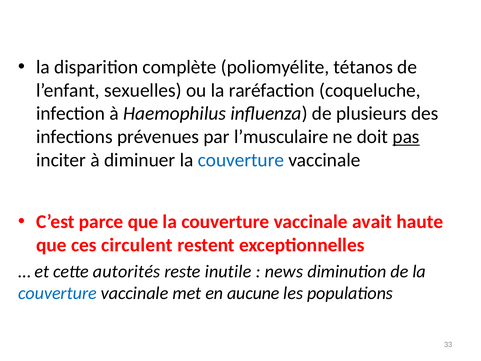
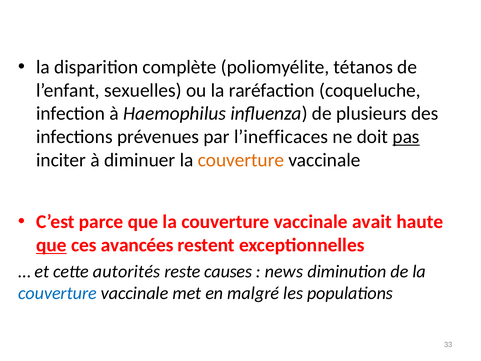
l’musculaire: l’musculaire -> l’inefficaces
couverture at (241, 160) colour: blue -> orange
que at (51, 245) underline: none -> present
circulent: circulent -> avancées
inutile: inutile -> causes
aucune: aucune -> malgré
